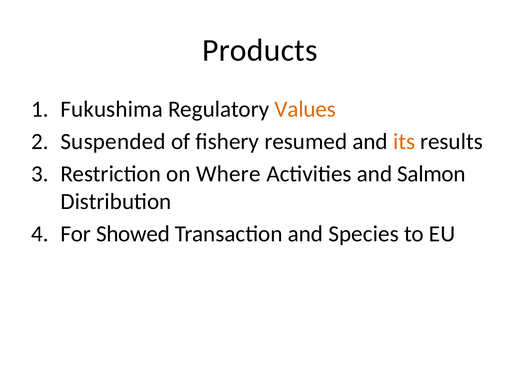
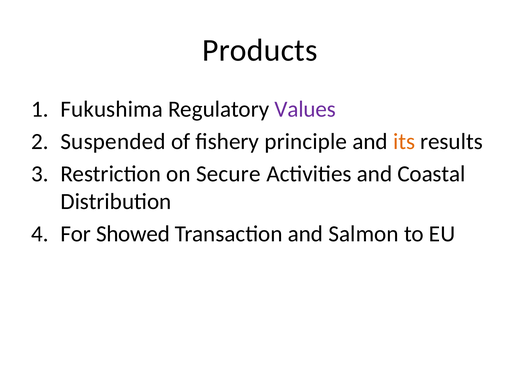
Values colour: orange -> purple
resumed: resumed -> principle
Where: Where -> Secure
Salmon: Salmon -> Coastal
Species: Species -> Salmon
